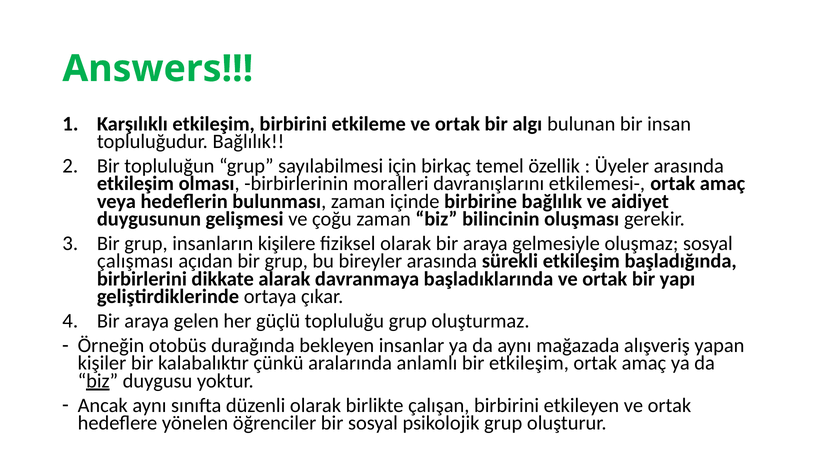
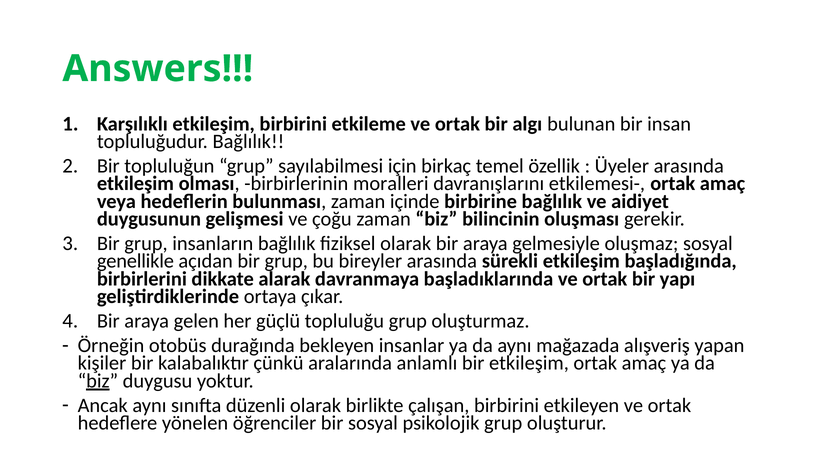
insanların kişilere: kişilere -> bağlılık
çalışması: çalışması -> genellikle
